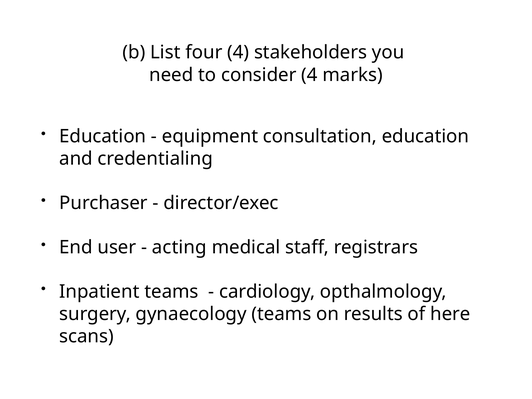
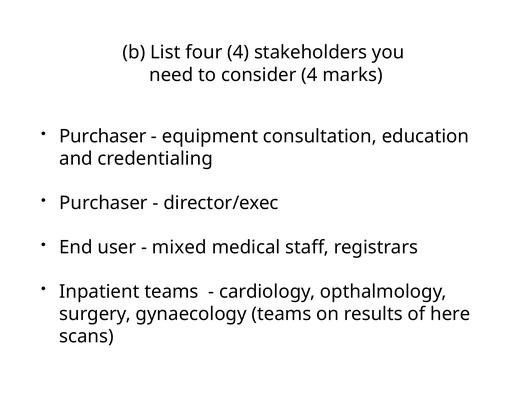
Education at (103, 136): Education -> Purchaser
acting: acting -> mixed
